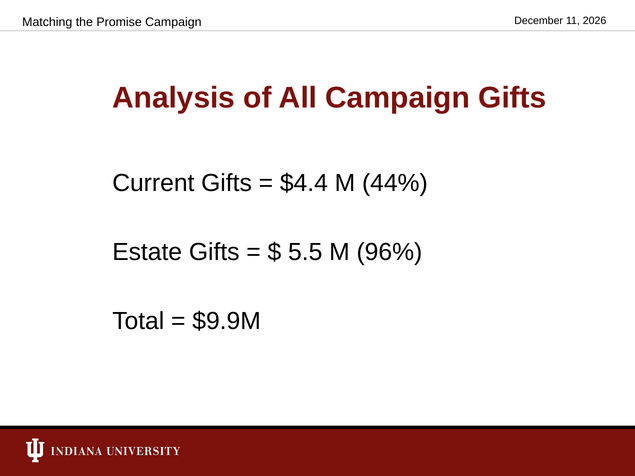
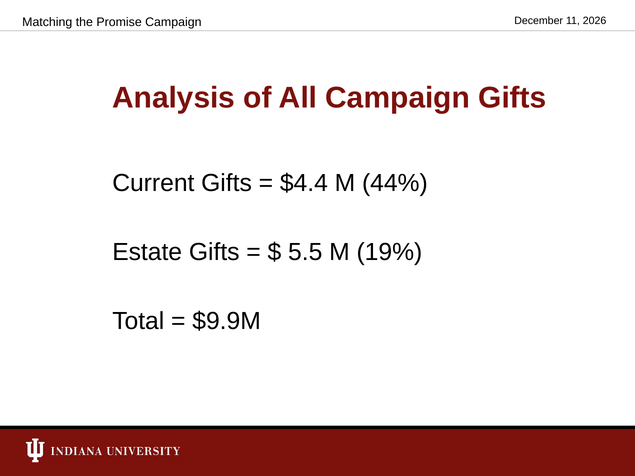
96%: 96% -> 19%
